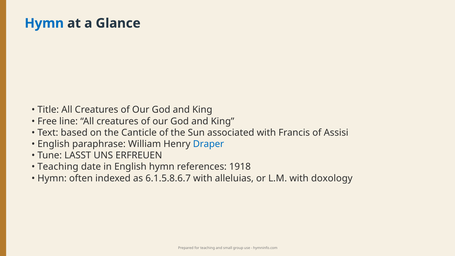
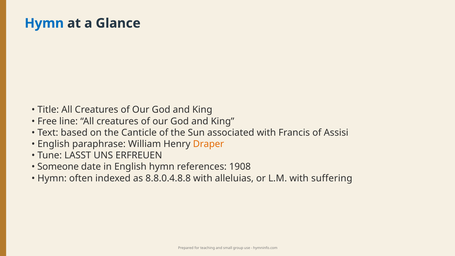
Draper colour: blue -> orange
Teaching at (58, 167): Teaching -> Someone
1918: 1918 -> 1908
6.1.5.8.6.7: 6.1.5.8.6.7 -> 8.8.0.4.8.8
doxology: doxology -> suffering
